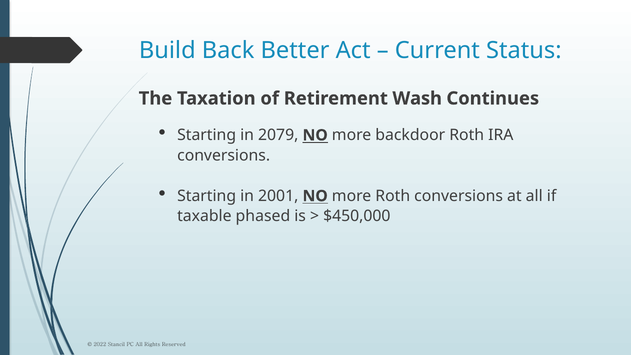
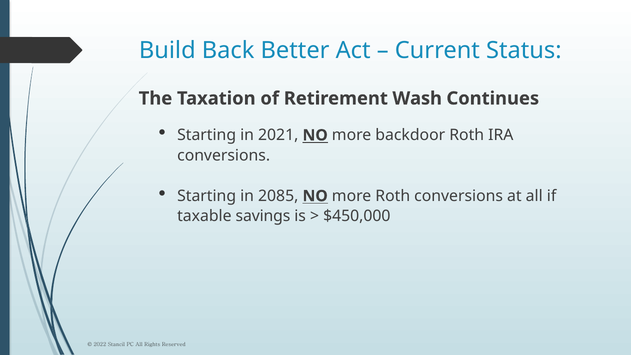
2079: 2079 -> 2021
2001: 2001 -> 2085
phased: phased -> savings
